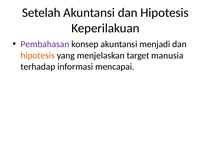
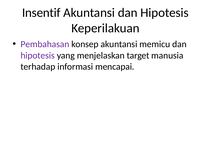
Setelah: Setelah -> Insentif
menjadi: menjadi -> memicu
hipotesis at (38, 56) colour: orange -> purple
